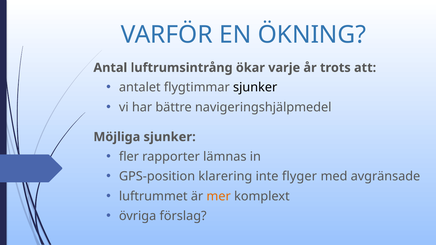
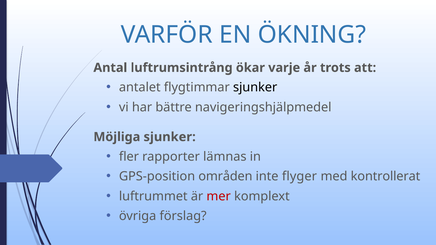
klarering: klarering -> områden
avgränsade: avgränsade -> kontrollerat
mer colour: orange -> red
